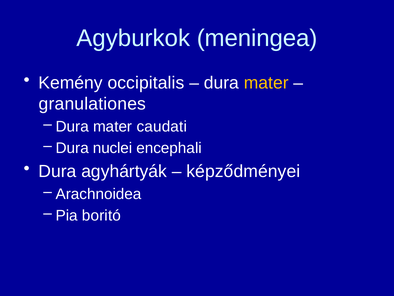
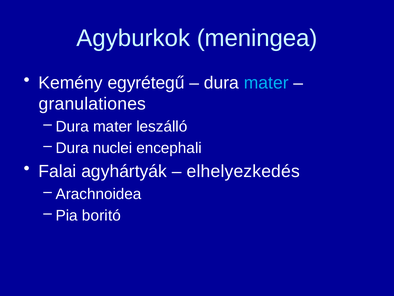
occipitalis: occipitalis -> egyrétegű
mater at (266, 83) colour: yellow -> light blue
caudati: caudati -> leszálló
Dura at (57, 171): Dura -> Falai
képződményei: képződményei -> elhelyezkedés
